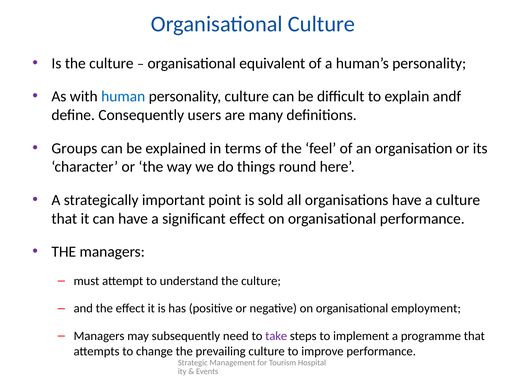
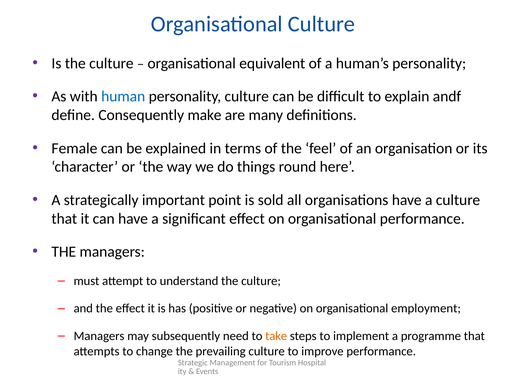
users: users -> make
Groups: Groups -> Female
take colour: purple -> orange
